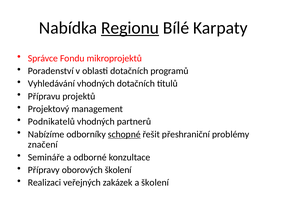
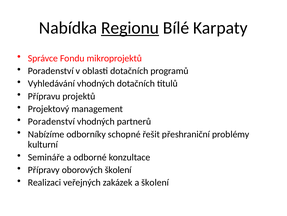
Podnikatelů at (51, 121): Podnikatelů -> Poradenství
schopné underline: present -> none
značení: značení -> kulturní
